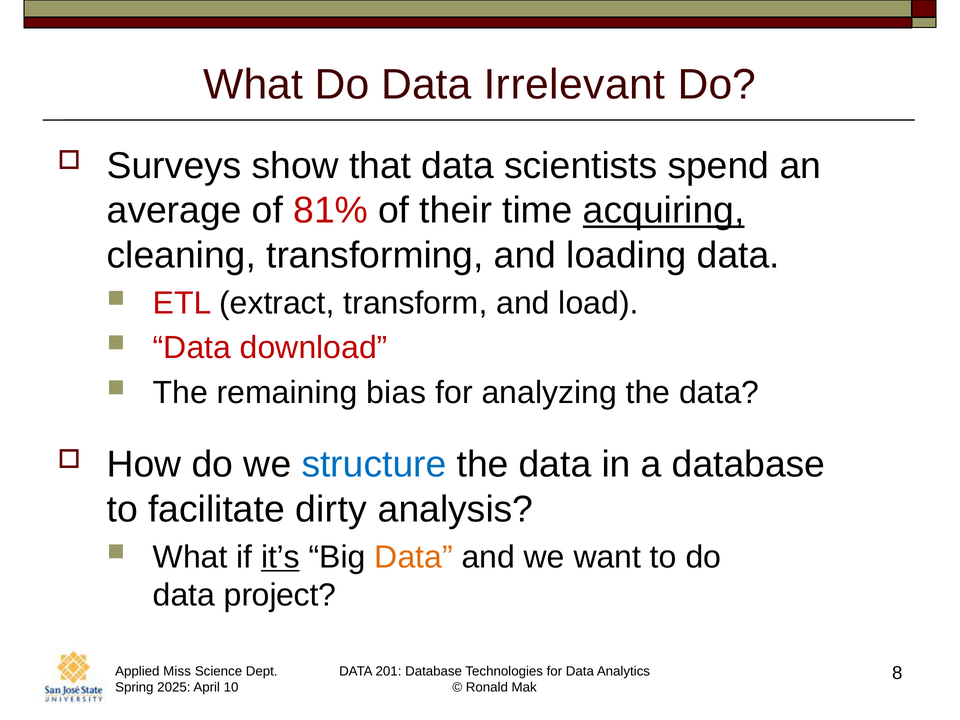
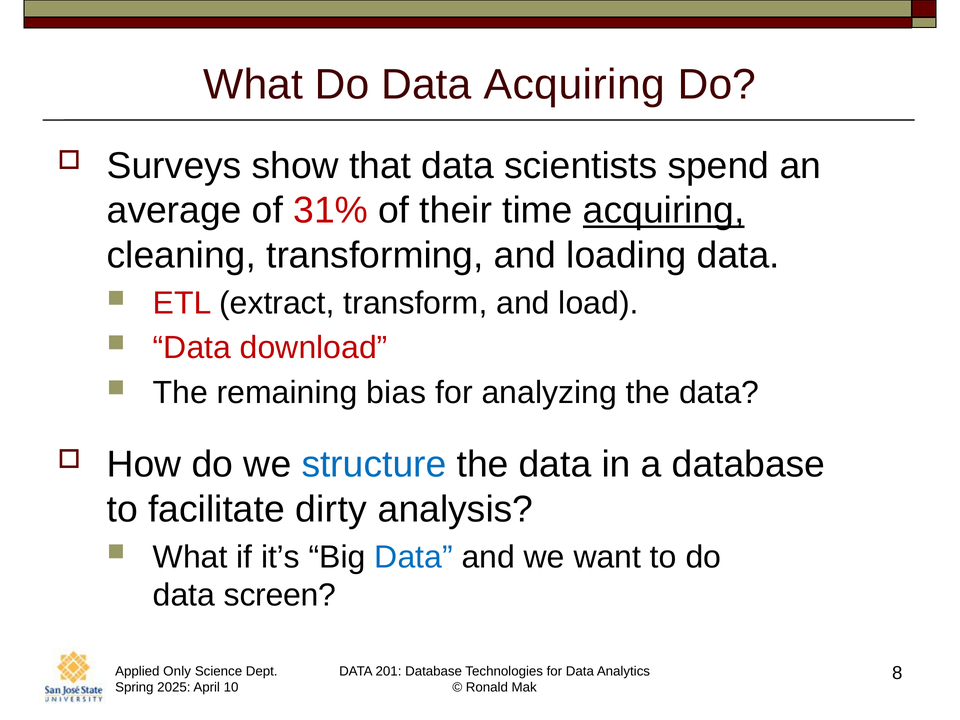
Data Irrelevant: Irrelevant -> Acquiring
81%: 81% -> 31%
it’s underline: present -> none
Data at (414, 557) colour: orange -> blue
project: project -> screen
Miss: Miss -> Only
